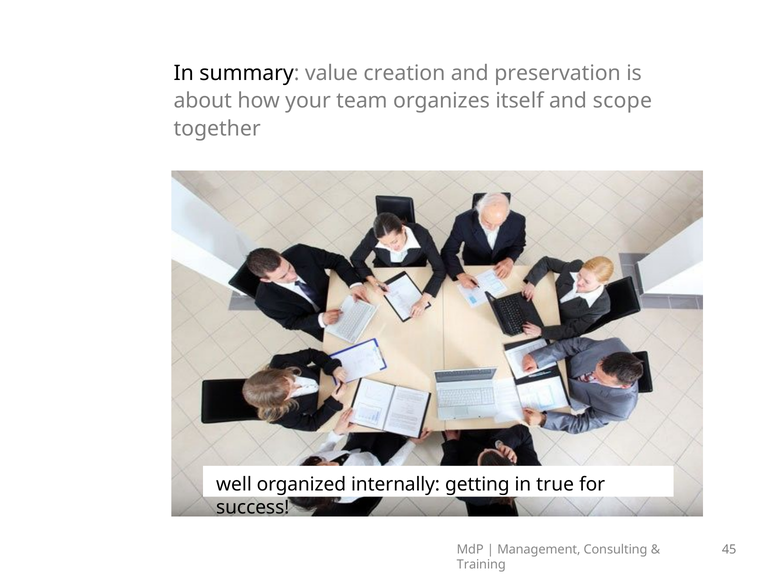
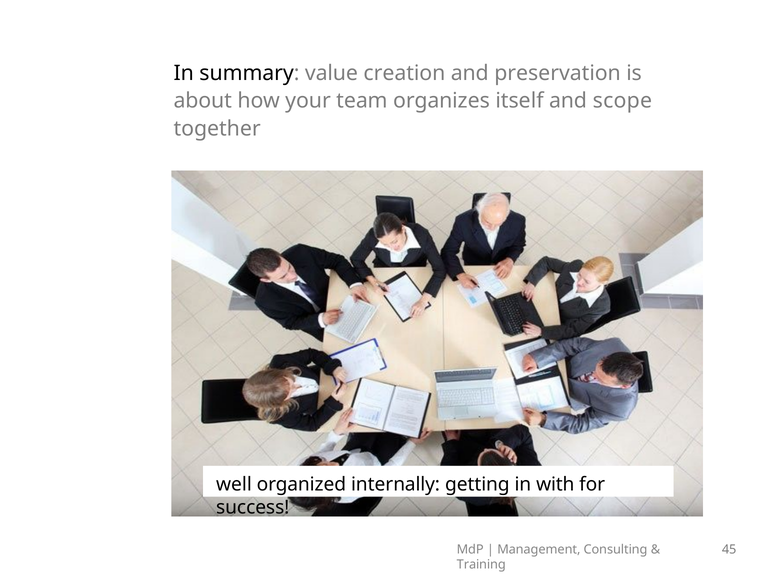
true: true -> with
